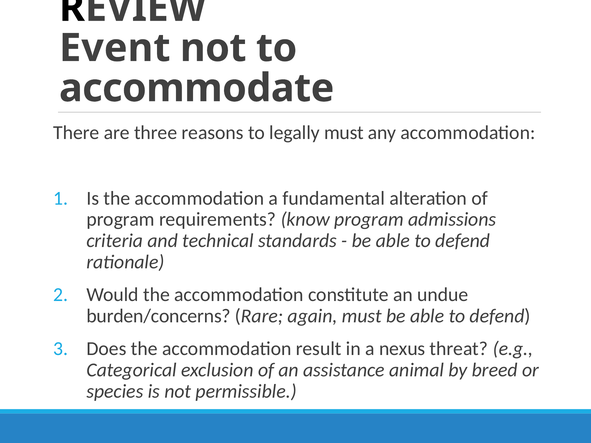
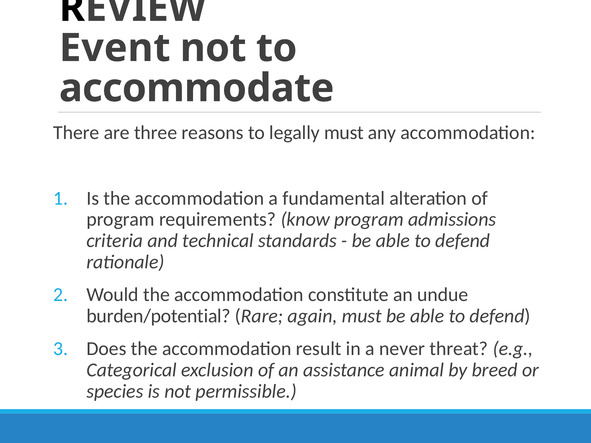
burden/concerns: burden/concerns -> burden/potential
nexus: nexus -> never
